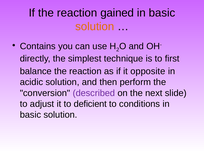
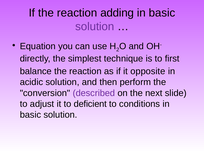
gained: gained -> adding
solution at (95, 26) colour: orange -> purple
Contains: Contains -> Equation
